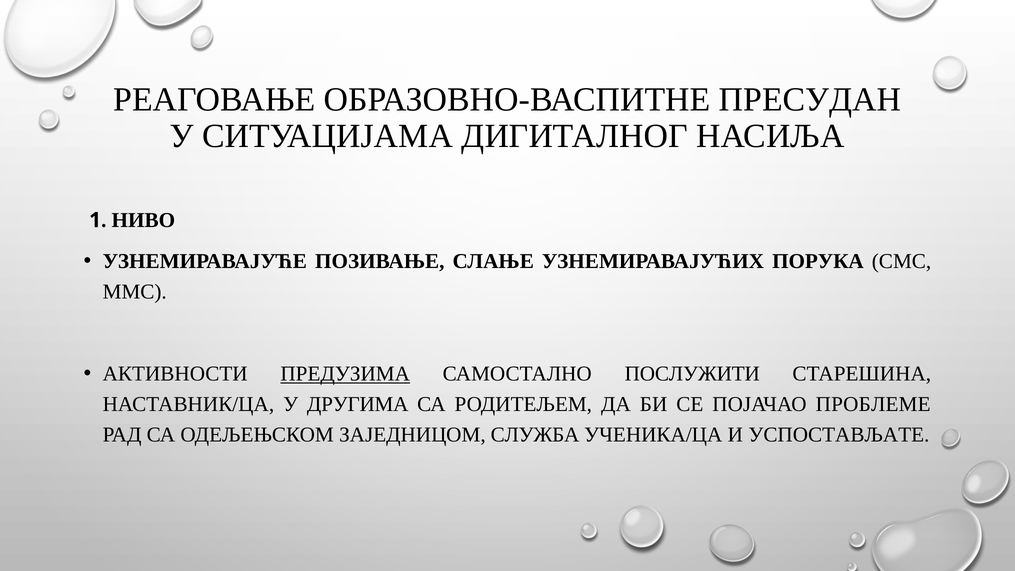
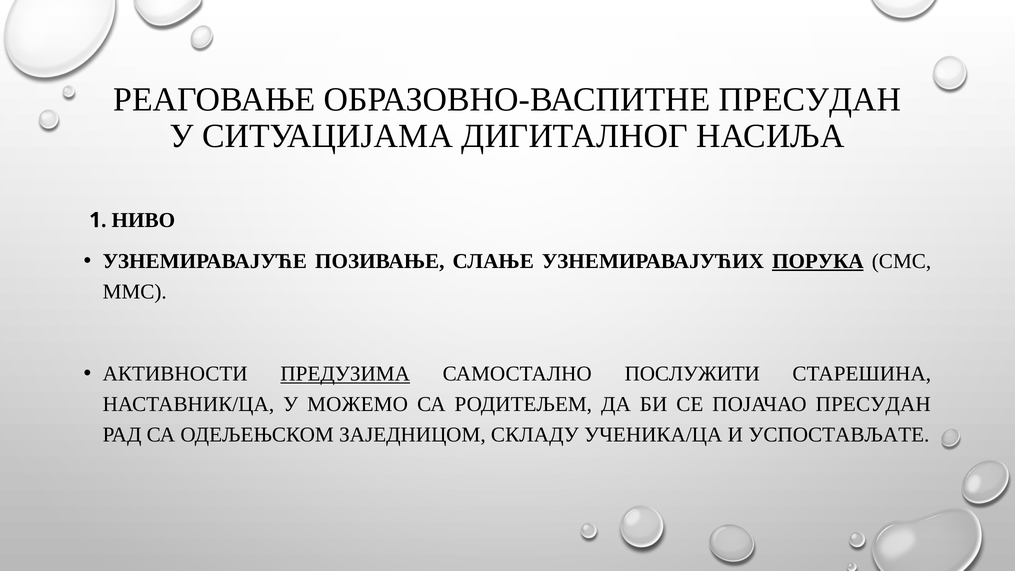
ПОРУКА underline: none -> present
ДРУГИМА: ДРУГИМА -> МОЖЕМО
ПОЈАЧАО ПРОБЛЕМЕ: ПРОБЛЕМЕ -> ПРЕСУДАН
СЛУЖБА: СЛУЖБА -> СКЛАДУ
